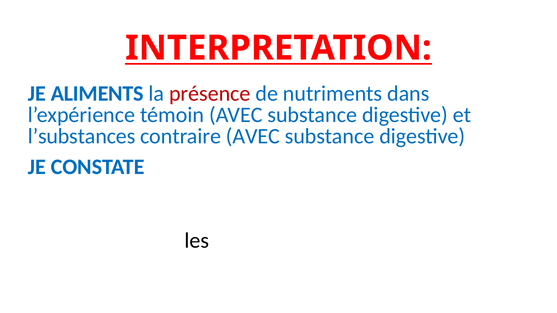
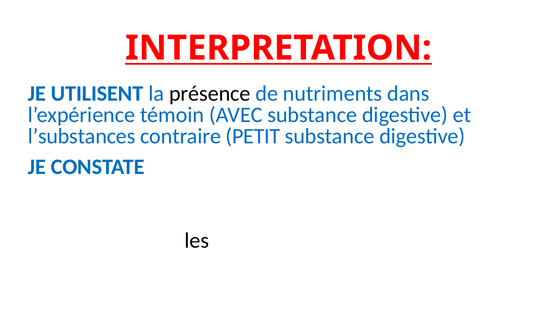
JE ALIMENTS: ALIMENTS -> UTILISENT
présence colour: red -> black
contraire AVEC: AVEC -> PETIT
